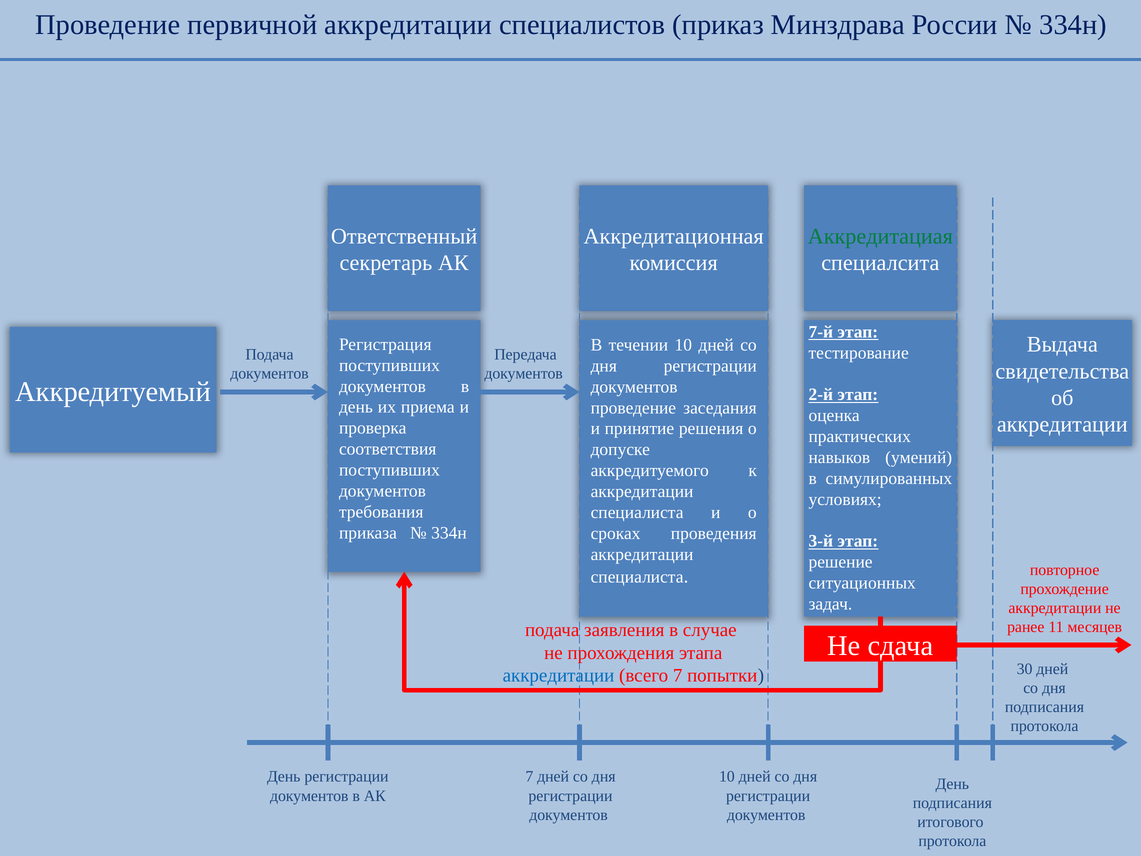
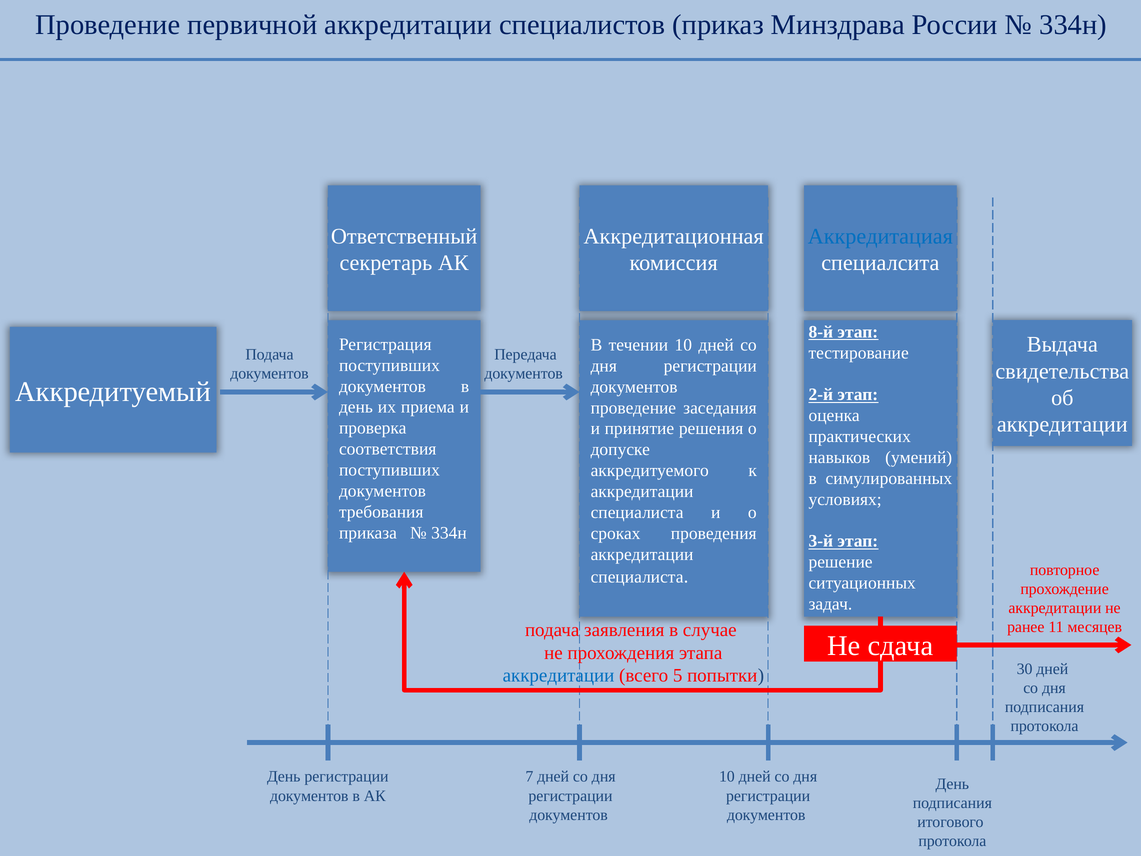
Аккредитациая colour: green -> blue
7-й: 7-й -> 8-й
всего 7: 7 -> 5
